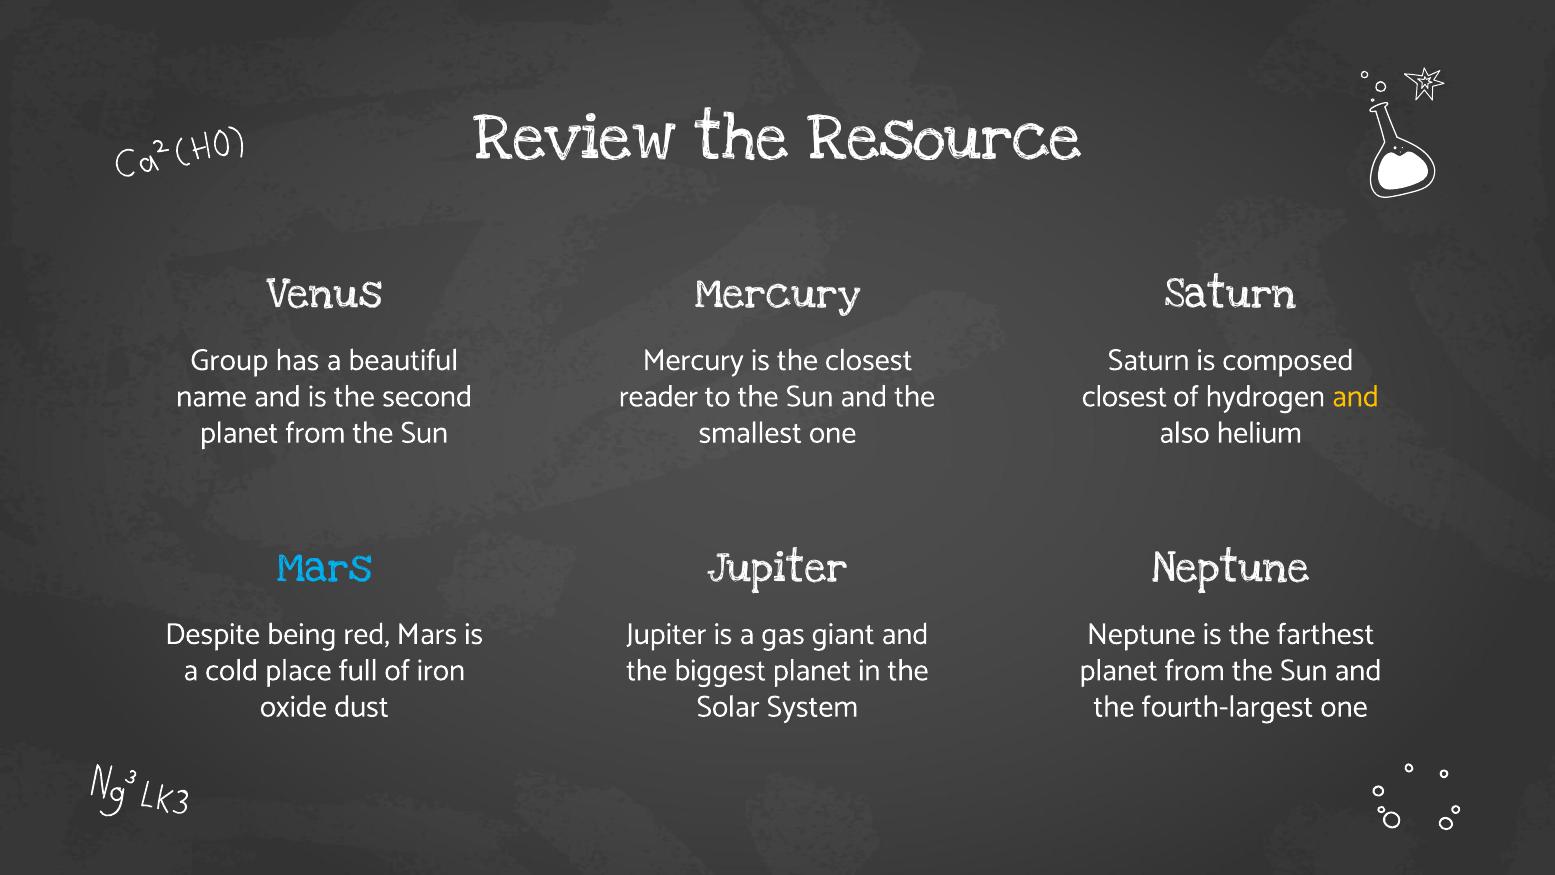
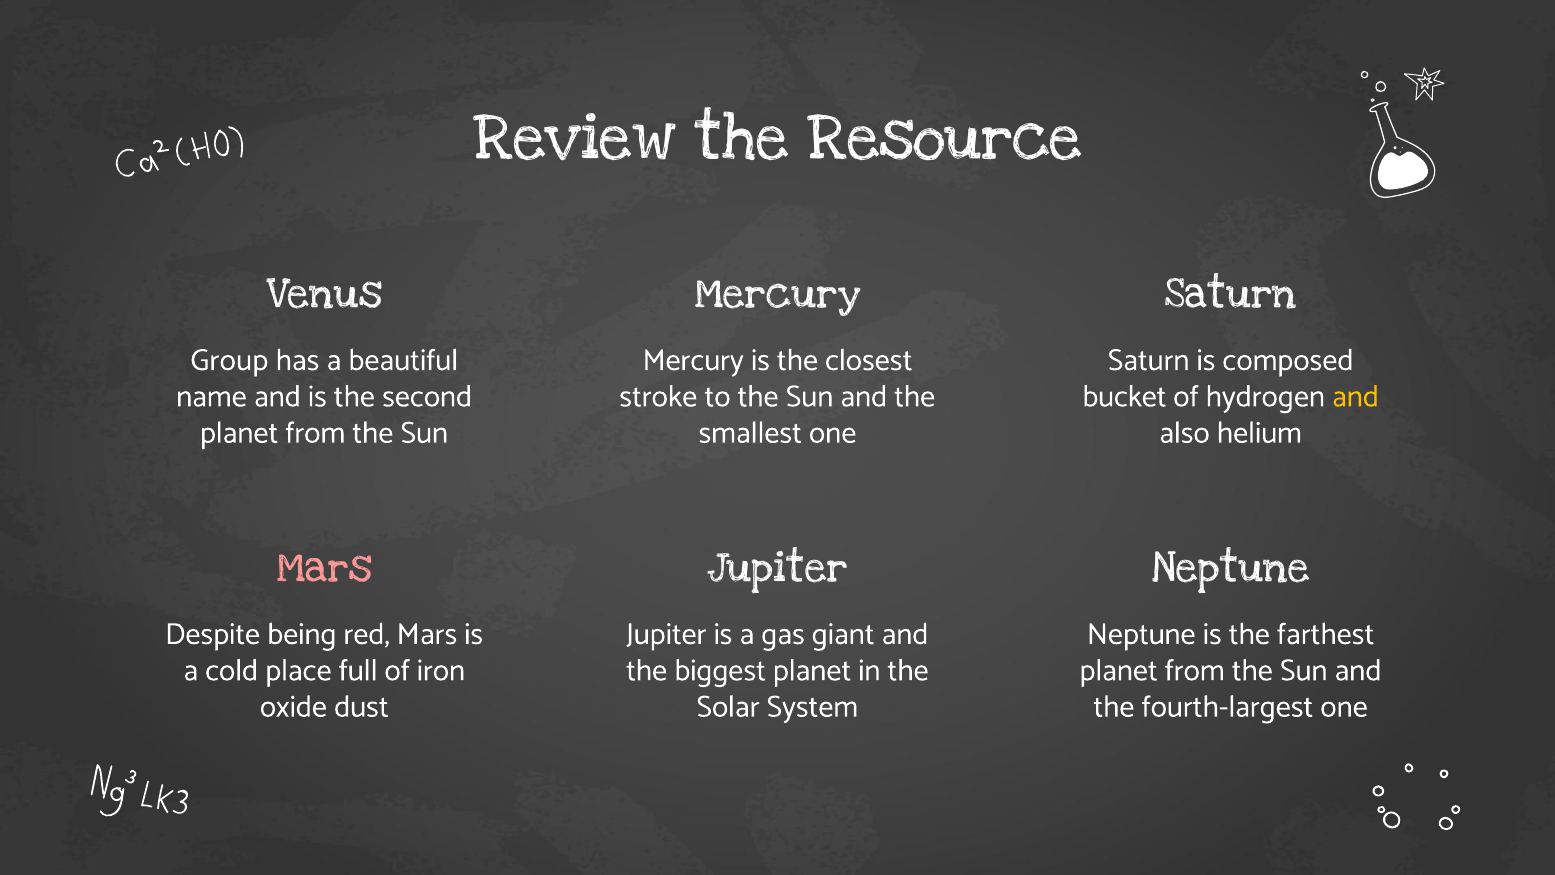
reader: reader -> stroke
closest at (1124, 396): closest -> bucket
Mars at (324, 567) colour: light blue -> pink
